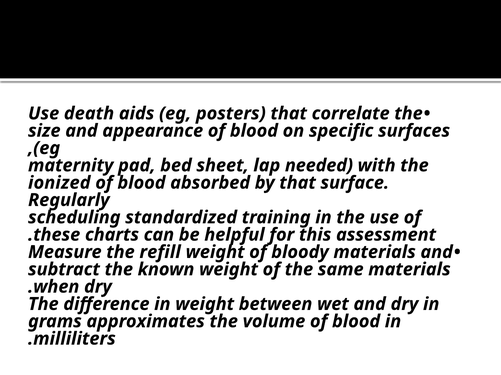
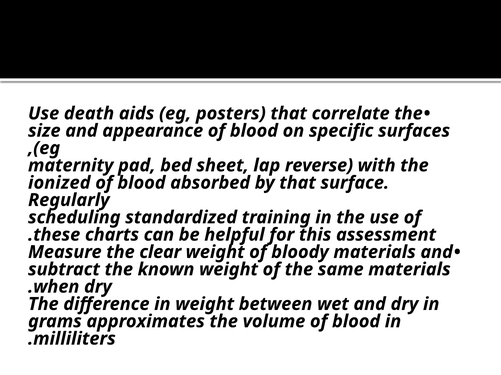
needed: needed -> reverse
refill: refill -> clear
